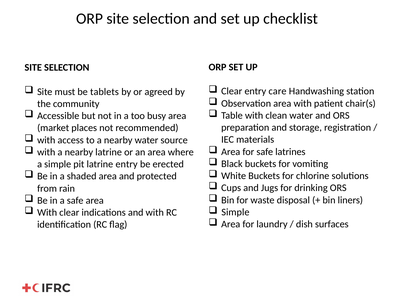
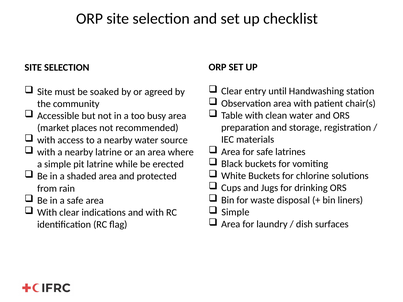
care: care -> until
tablets: tablets -> soaked
latrine entry: entry -> while
